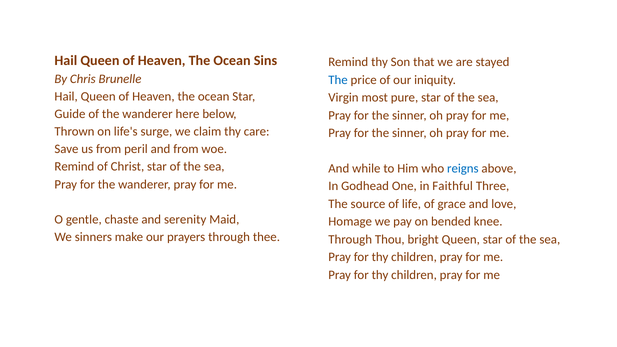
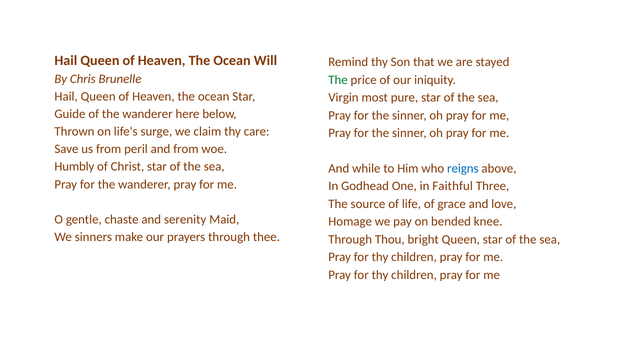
Sins: Sins -> Will
The at (338, 80) colour: blue -> green
Remind at (74, 167): Remind -> Humbly
